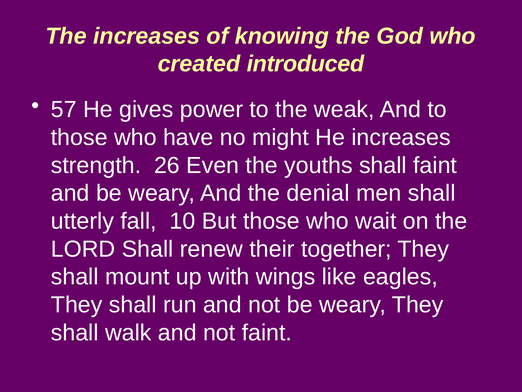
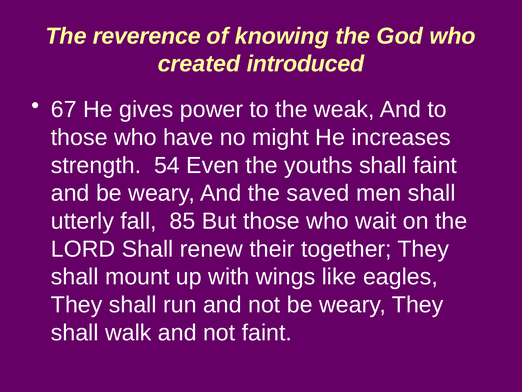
The increases: increases -> reverence
57: 57 -> 67
26: 26 -> 54
denial: denial -> saved
10: 10 -> 85
